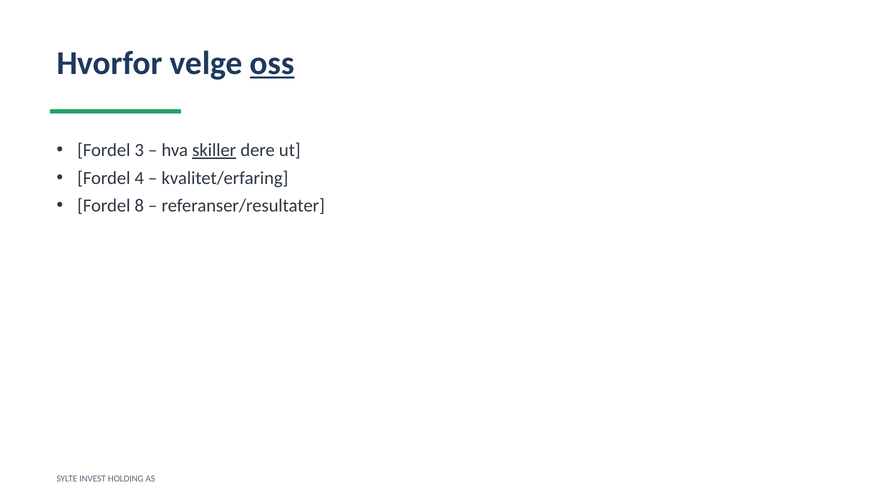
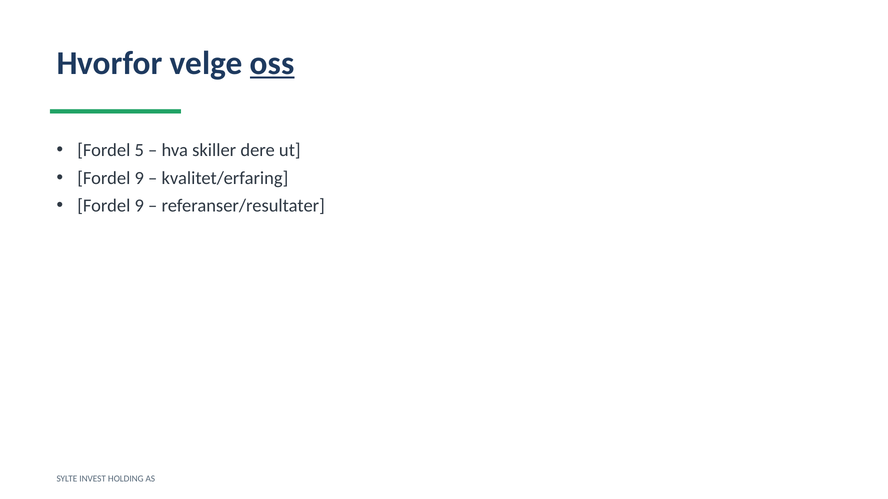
3: 3 -> 5
skiller underline: present -> none
4 at (139, 178): 4 -> 9
8 at (139, 206): 8 -> 9
